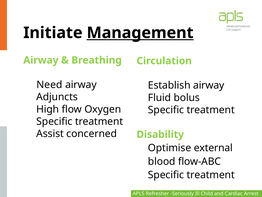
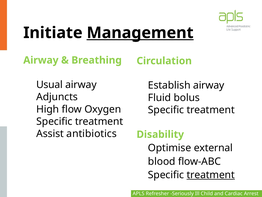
Need: Need -> Usual
concerned: concerned -> antibiotics
treatment at (211, 174) underline: none -> present
